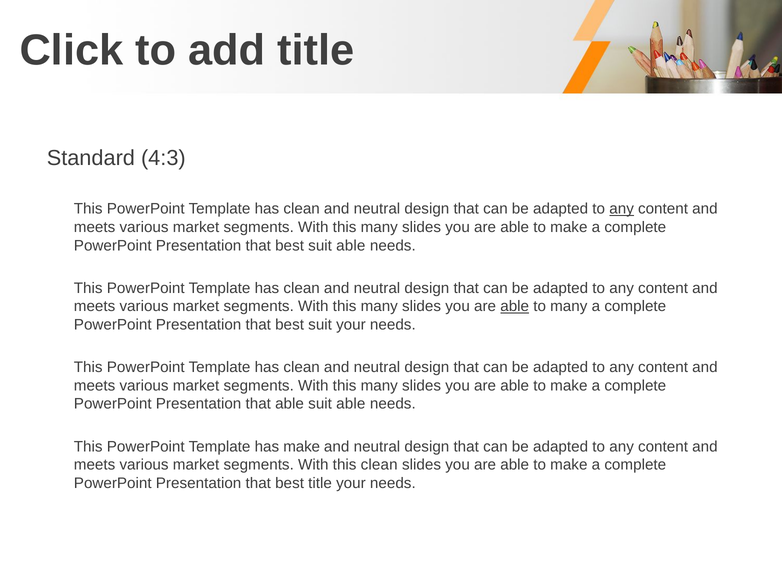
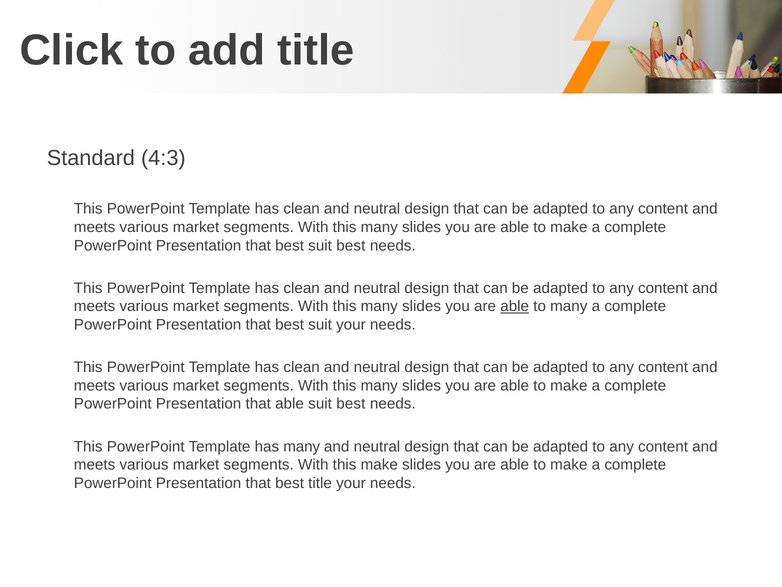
any at (622, 209) underline: present -> none
best suit able: able -> best
able at (351, 404): able -> best
has make: make -> many
this clean: clean -> make
